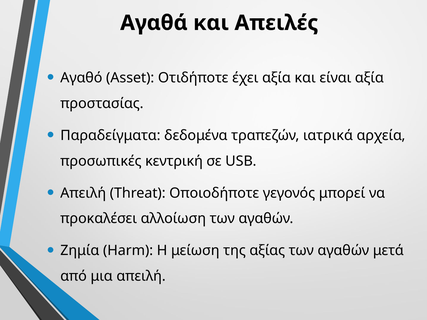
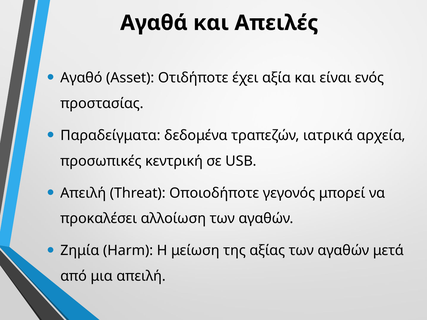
είναι αξία: αξία -> ενός
